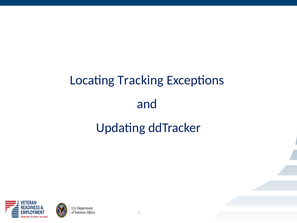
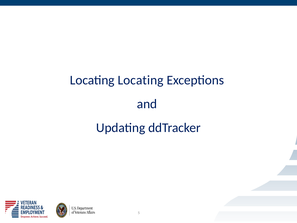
Locating Tracking: Tracking -> Locating
